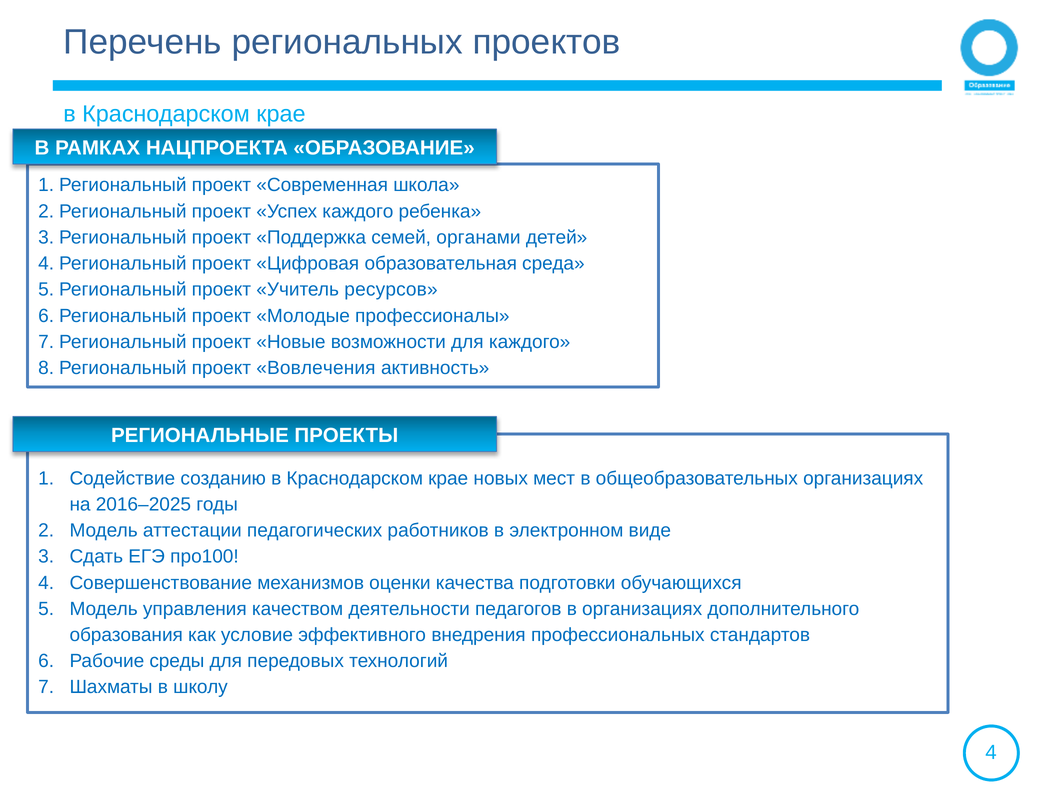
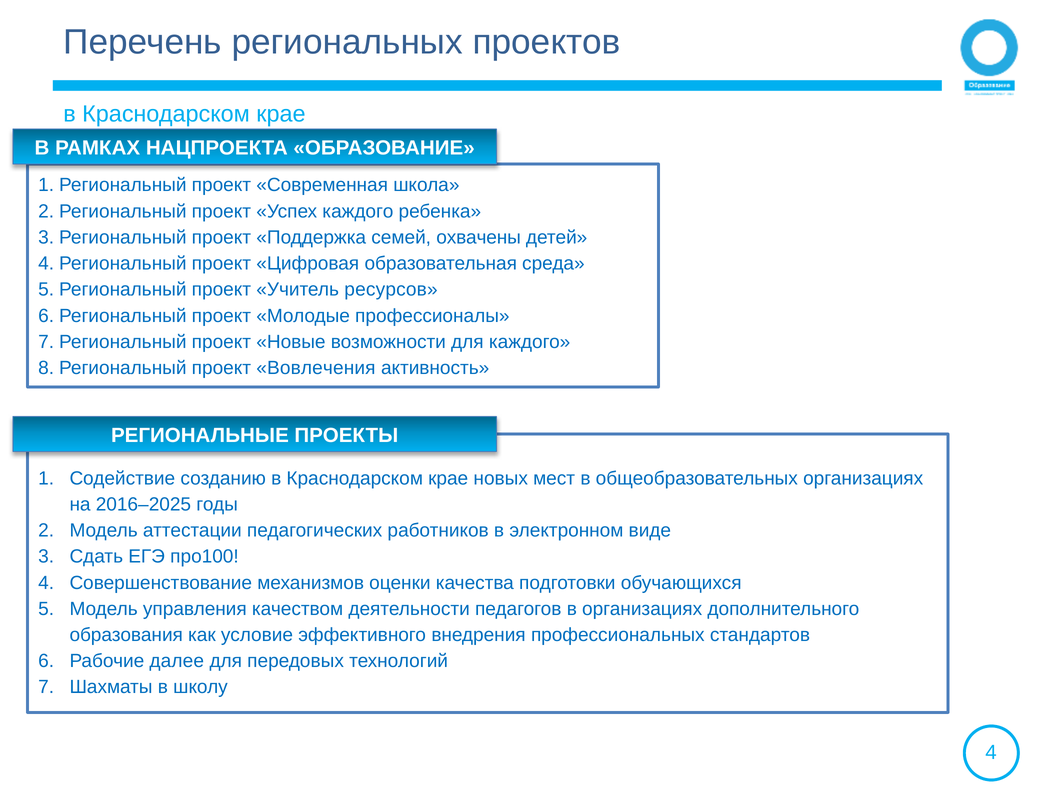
органами: органами -> охвачены
среды: среды -> далее
